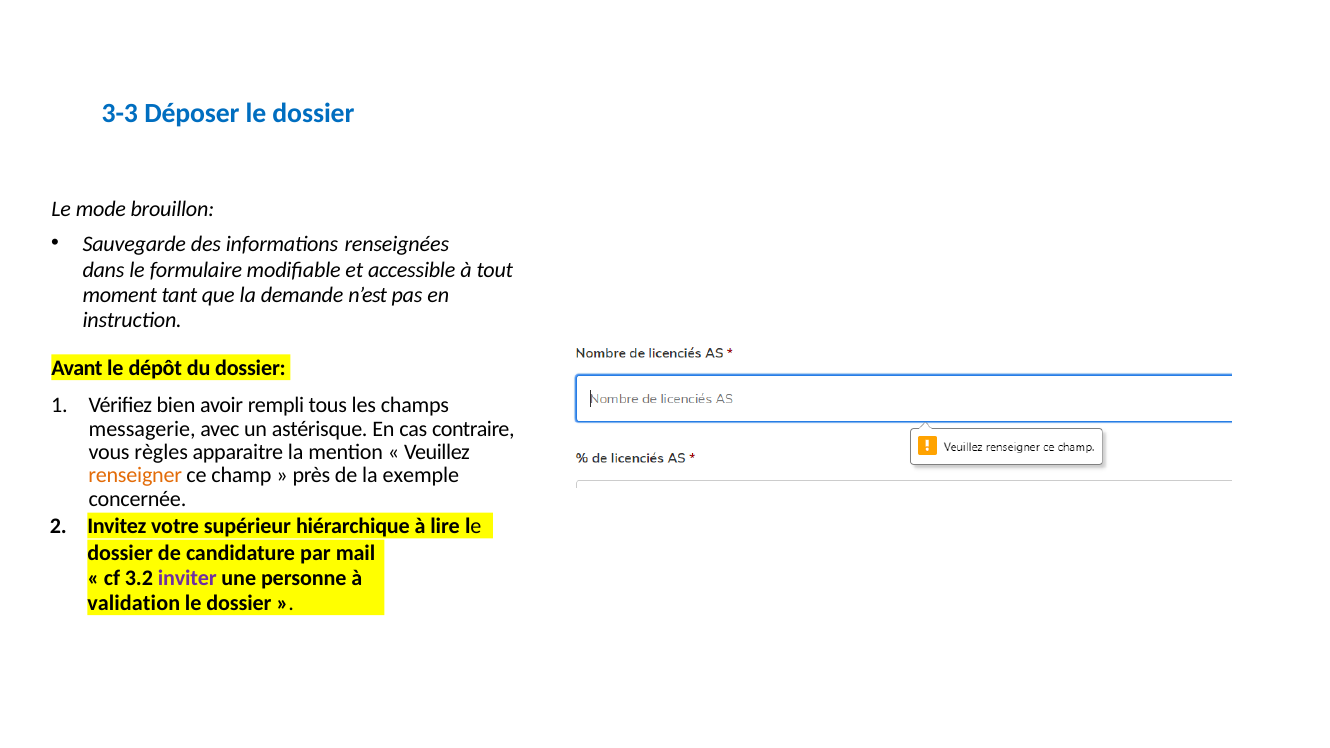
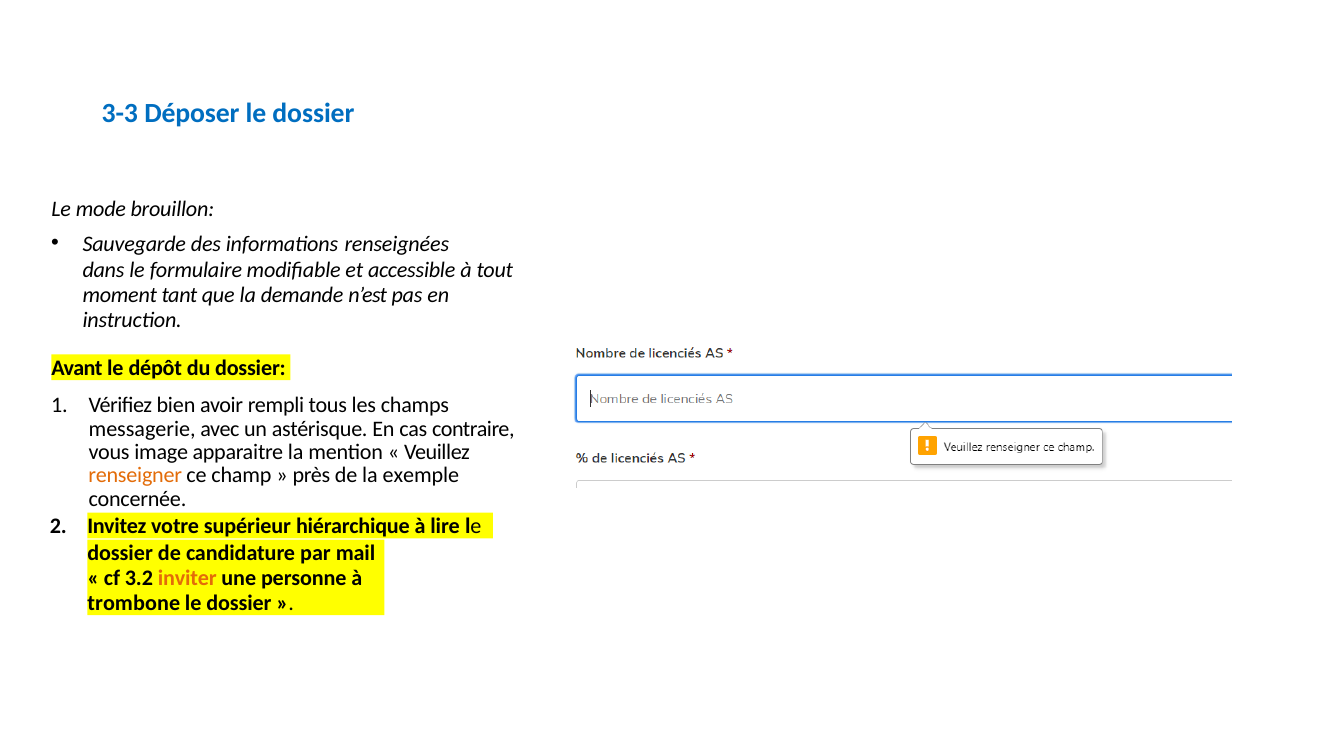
règles: règles -> image
inviter colour: purple -> orange
validation: validation -> trombone
